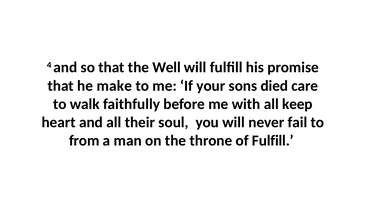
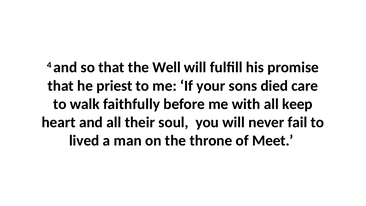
make: make -> priest
from: from -> lived
of Fulfill: Fulfill -> Meet
